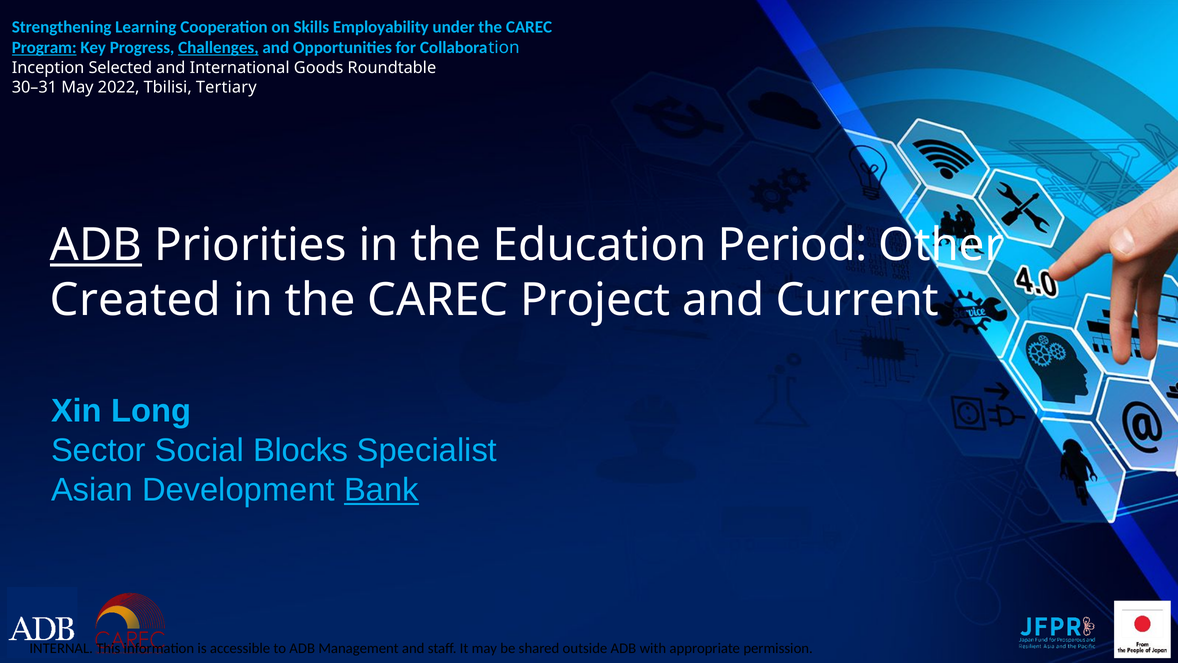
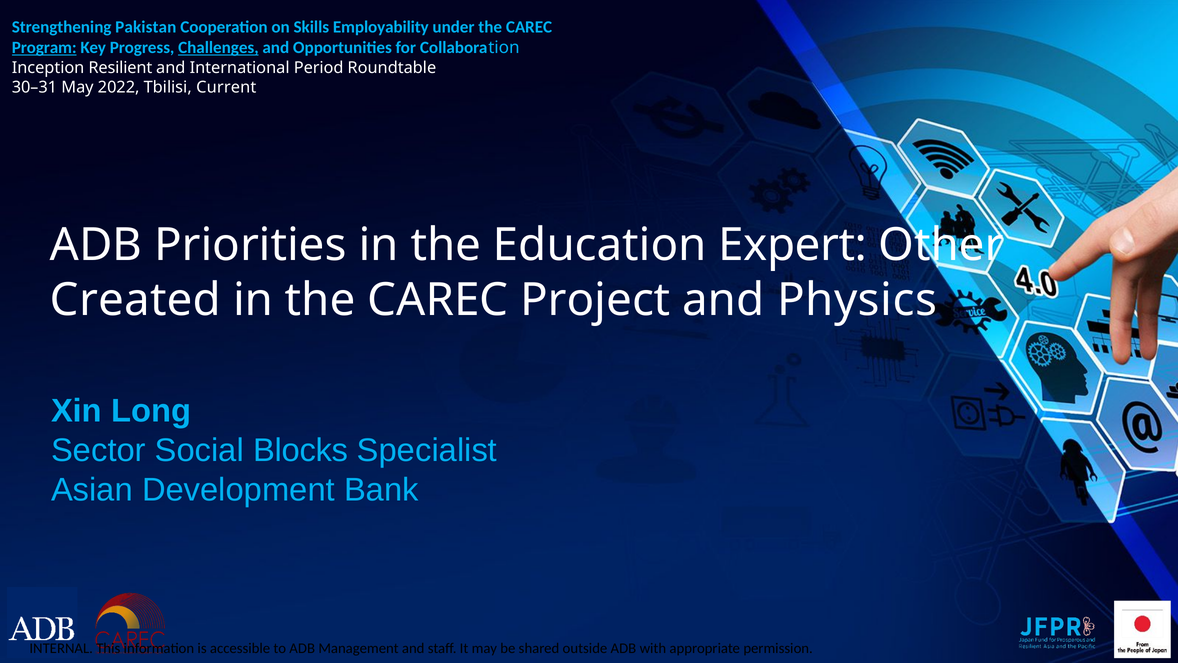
Learning: Learning -> Pakistan
Selected: Selected -> Resilient
Goods: Goods -> Period
Tertiary: Tertiary -> Current
ADB at (96, 245) underline: present -> none
Period: Period -> Expert
Current: Current -> Physics
Bank underline: present -> none
